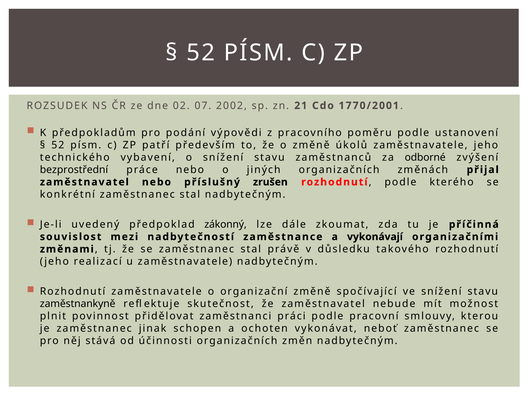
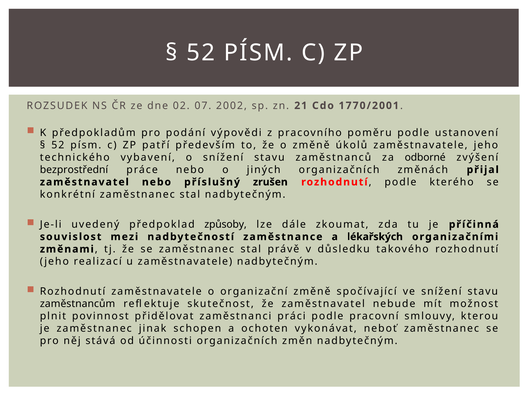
zákonný: zákonný -> způsoby
vykonávají: vykonávají -> lékařských
zaměstnankyně: zaměstnankyně -> zaměstnancům
